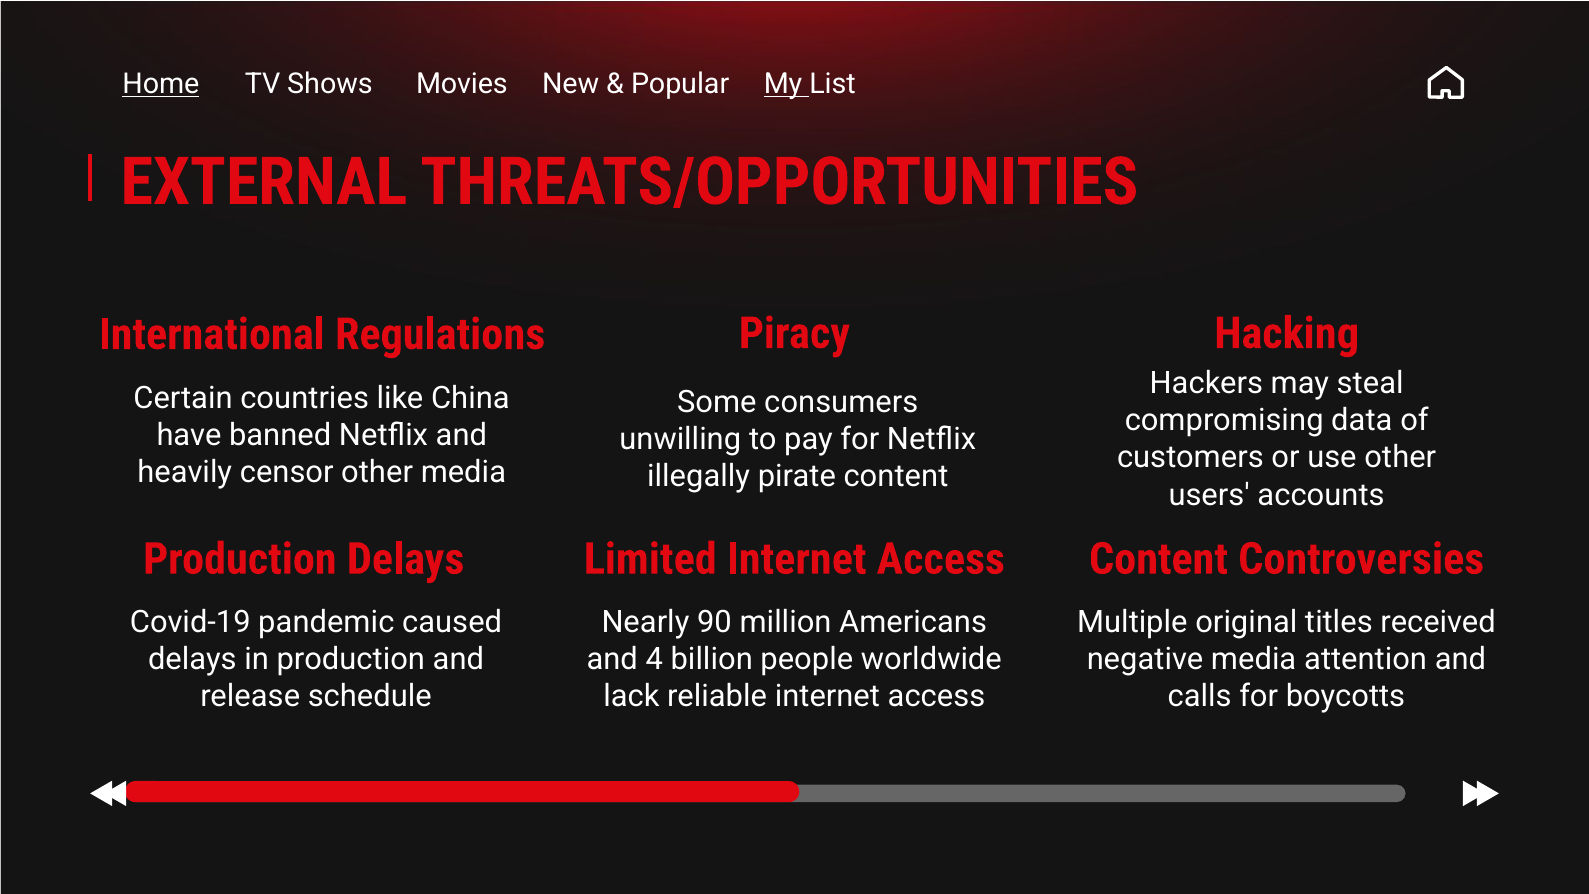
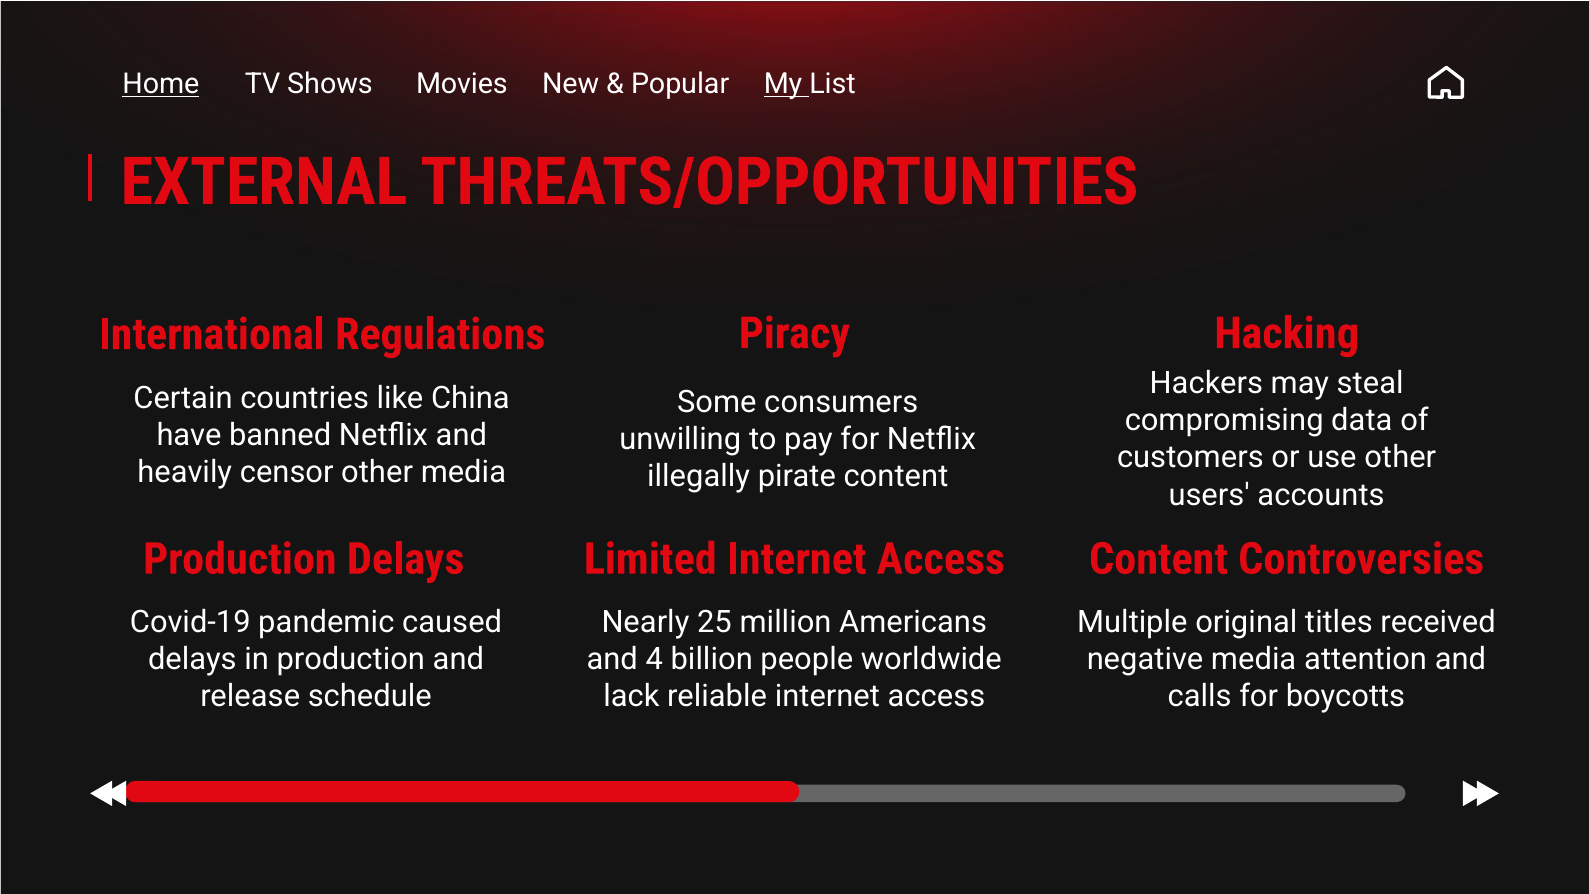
90: 90 -> 25
